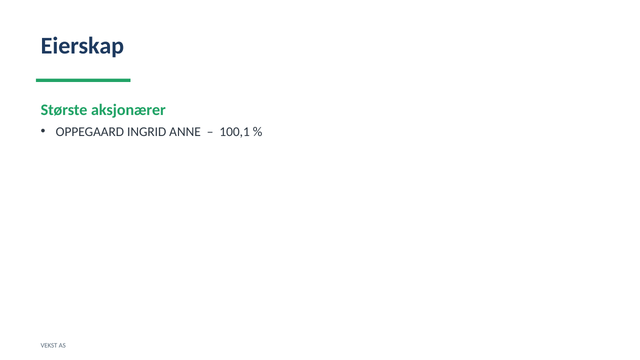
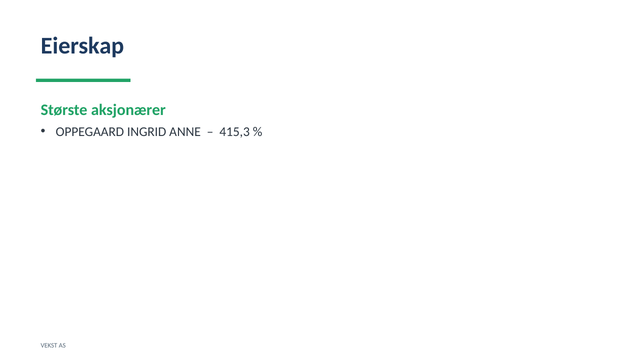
100,1: 100,1 -> 415,3
